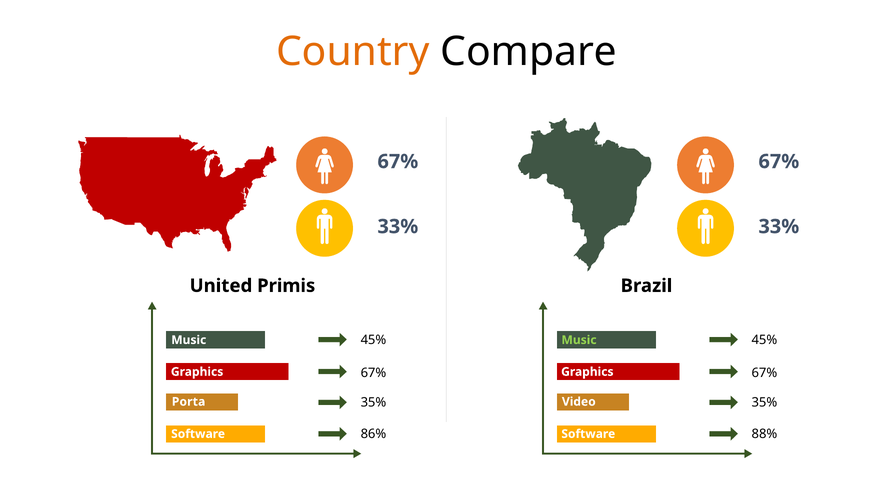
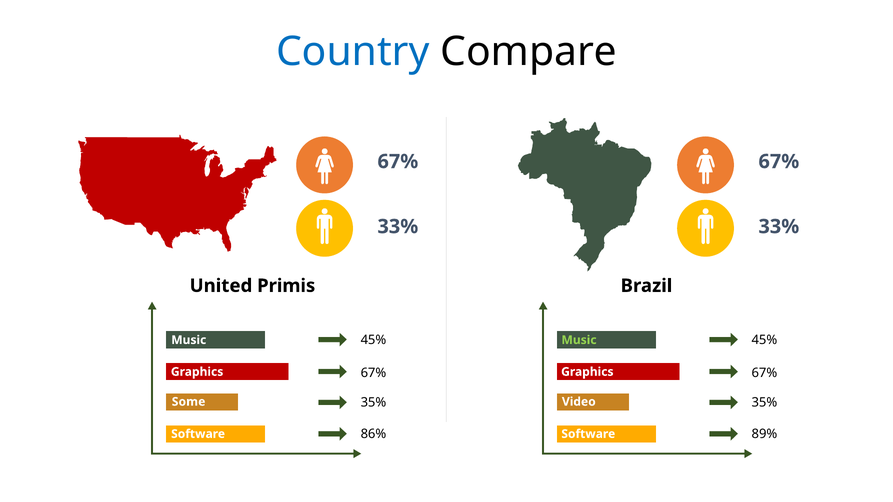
Country colour: orange -> blue
Porta: Porta -> Some
88%: 88% -> 89%
